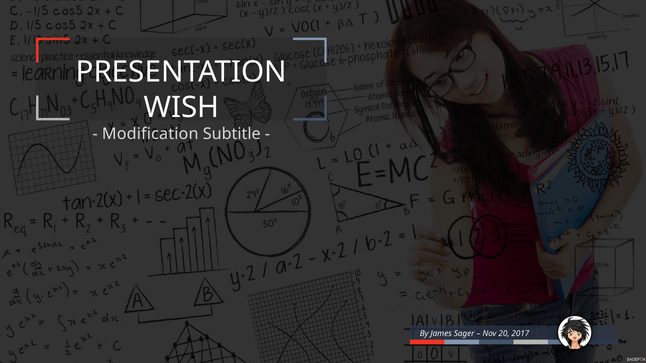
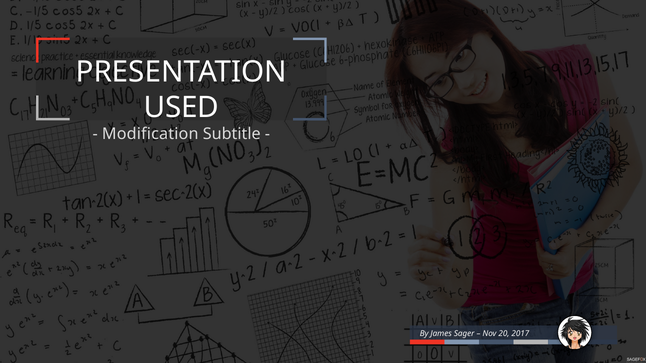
WISH: WISH -> USED
